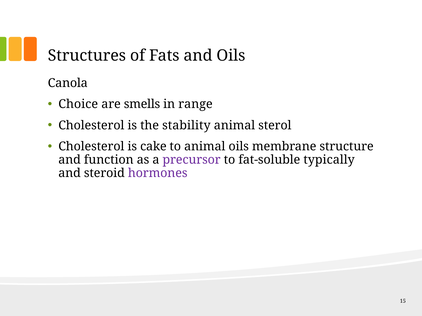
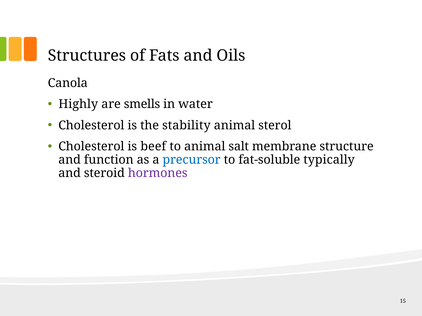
Choice: Choice -> Highly
range: range -> water
cake: cake -> beef
animal oils: oils -> salt
precursor colour: purple -> blue
